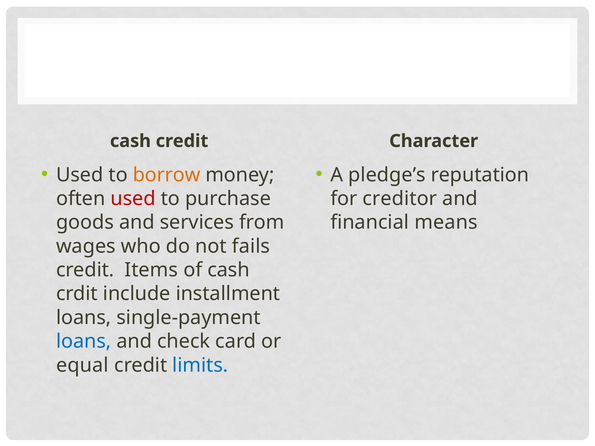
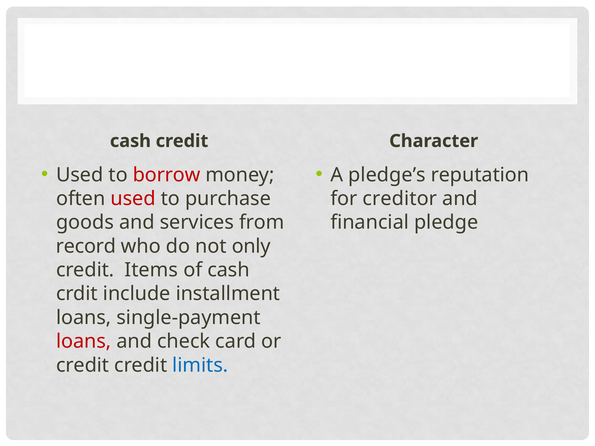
borrow colour: orange -> red
means: means -> pledge
wages: wages -> record
fails: fails -> only
loans at (84, 342) colour: blue -> red
equal at (82, 365): equal -> credit
